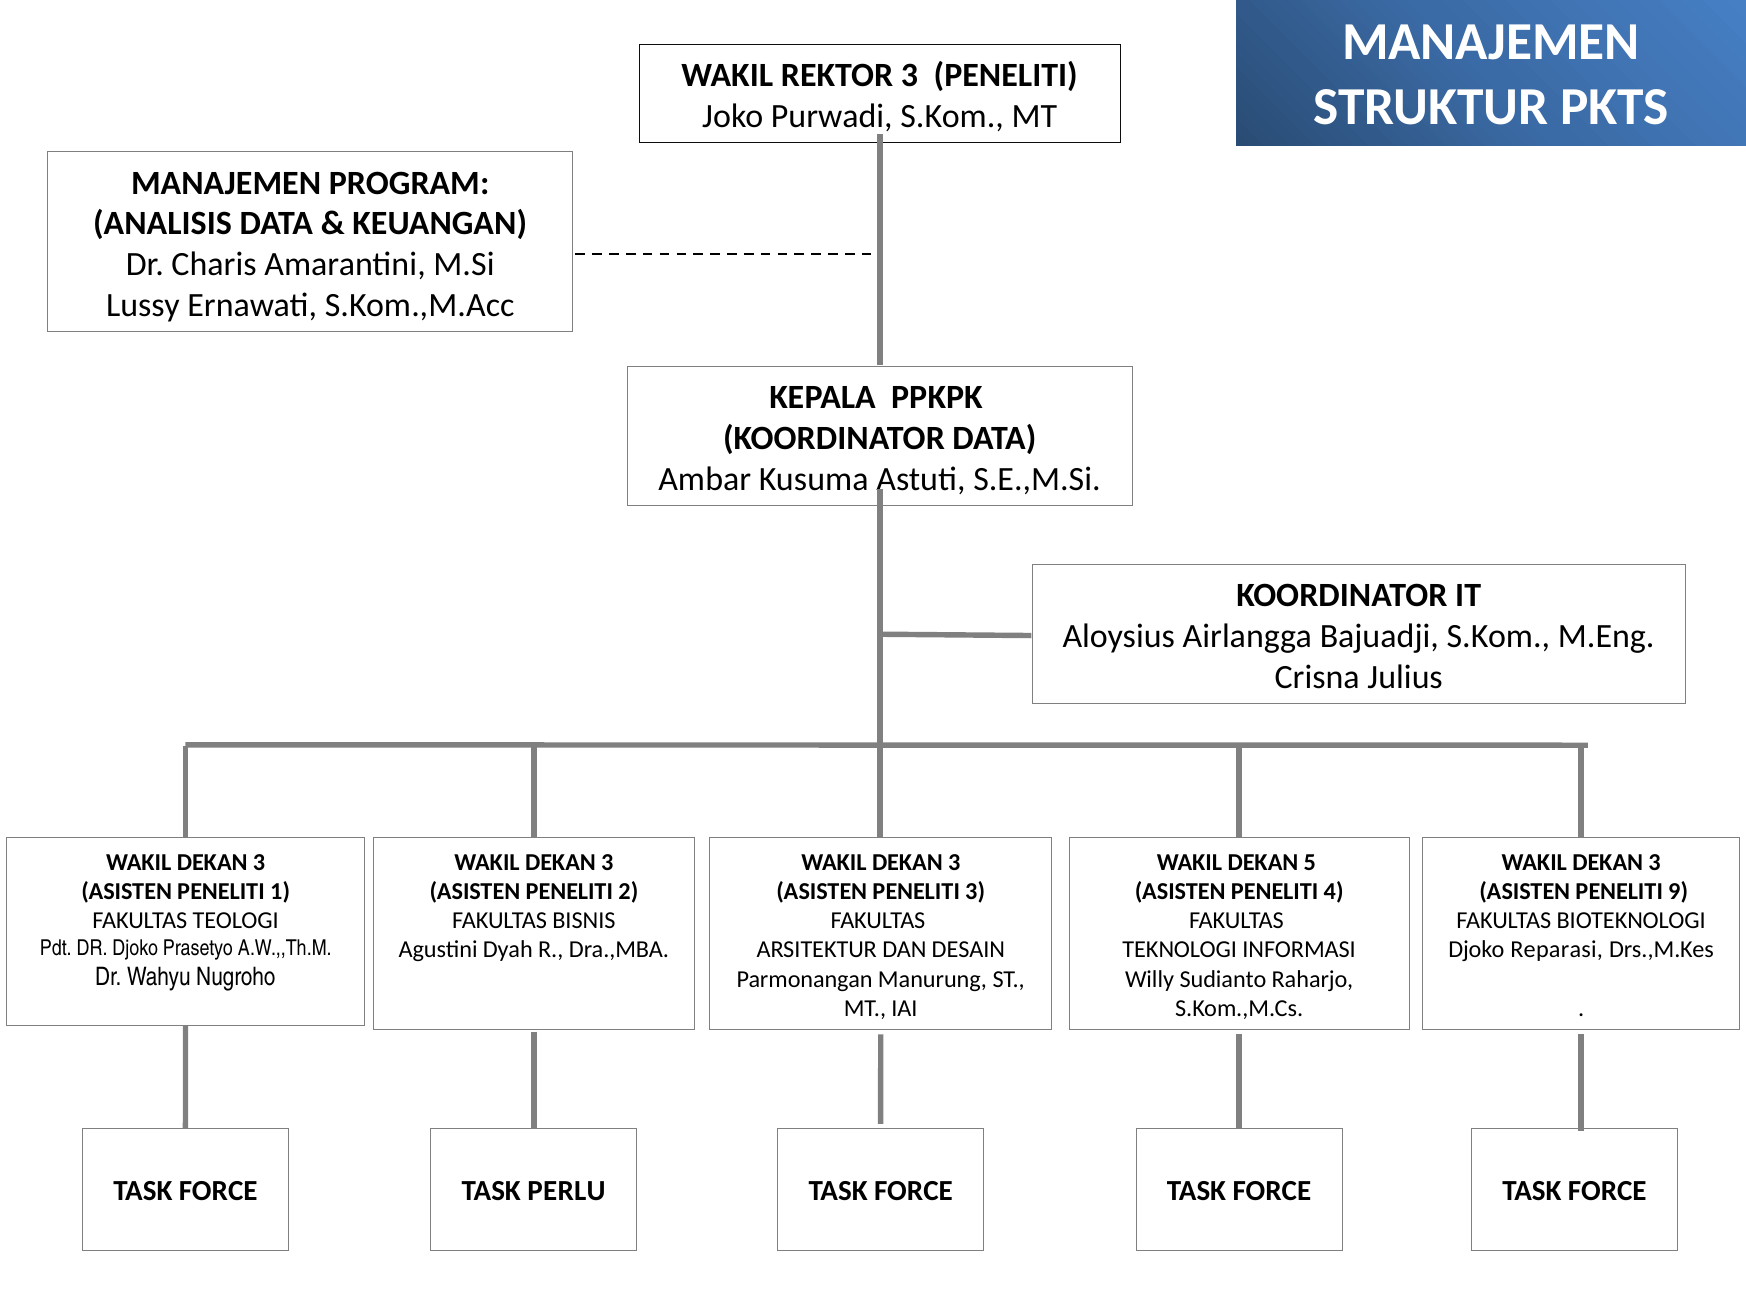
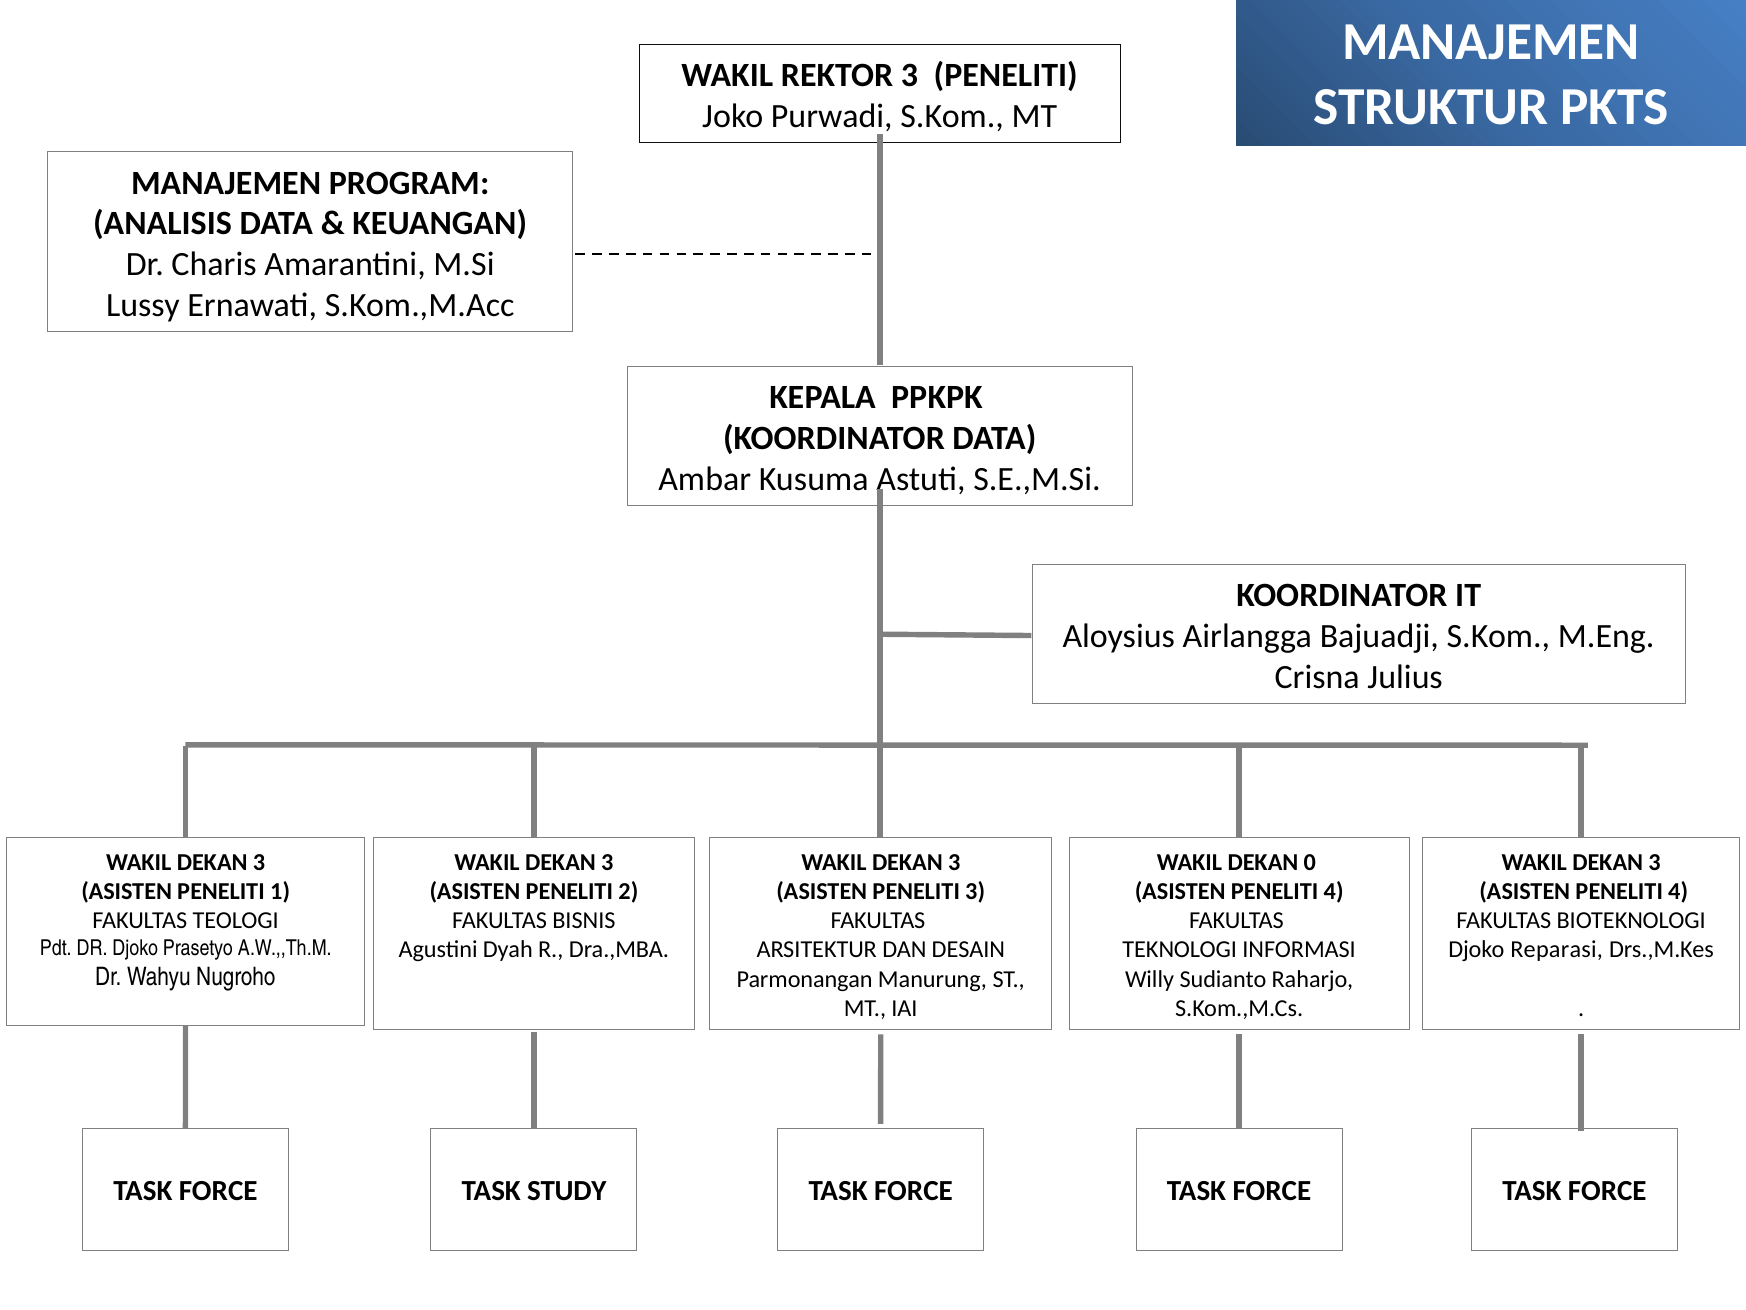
5: 5 -> 0
9 at (1678, 891): 9 -> 4
PERLU: PERLU -> STUDY
